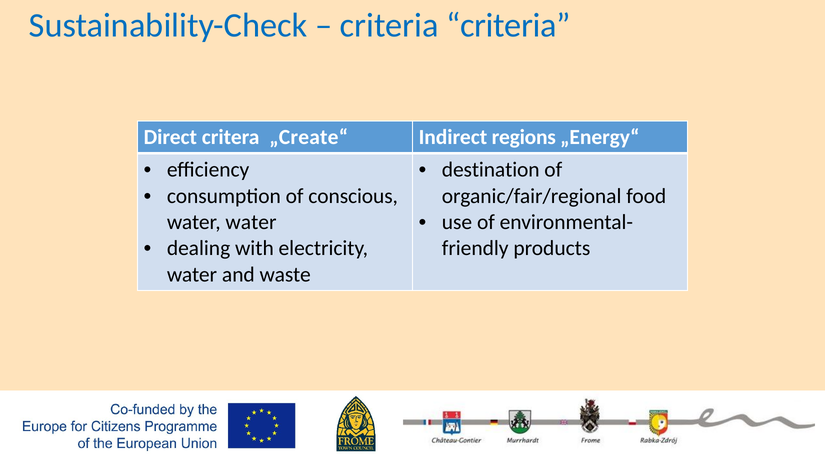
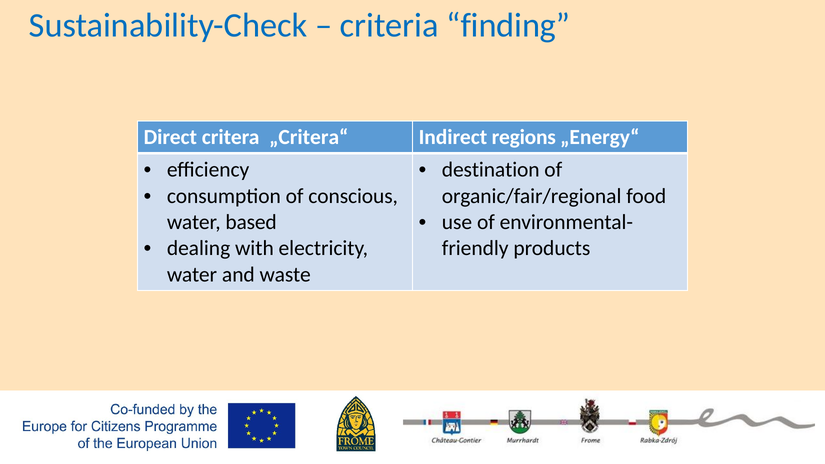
criteria criteria: criteria -> finding
„Create“: „Create“ -> „Critera“
water water: water -> based
